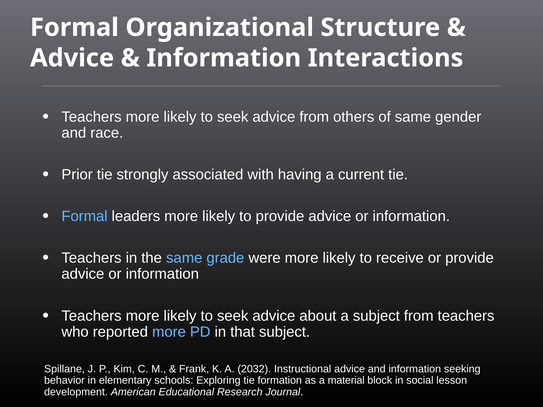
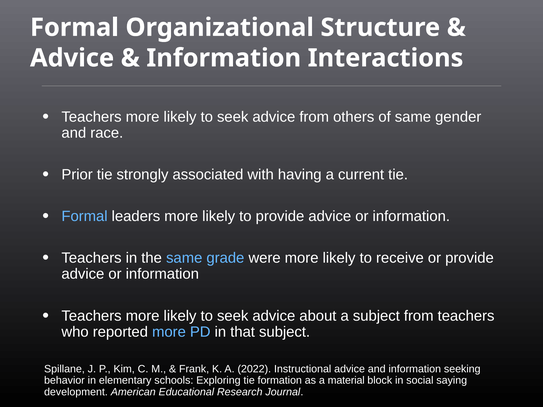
2032: 2032 -> 2022
lesson: lesson -> saying
